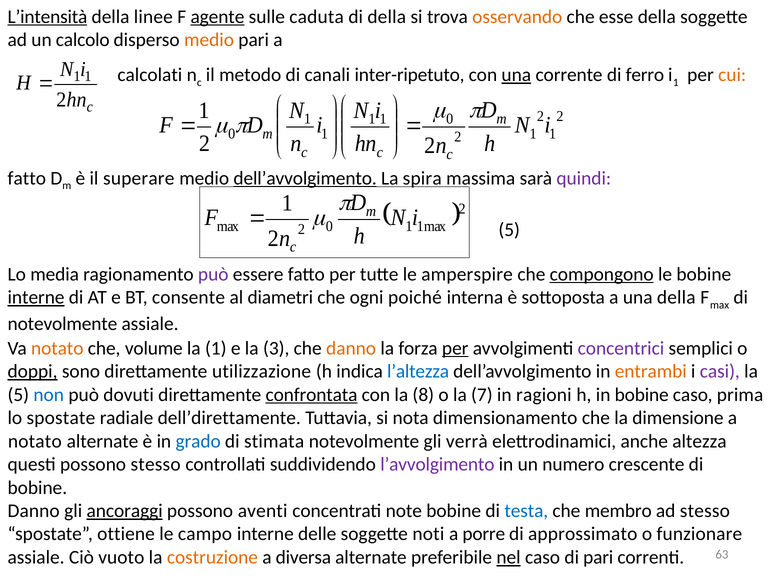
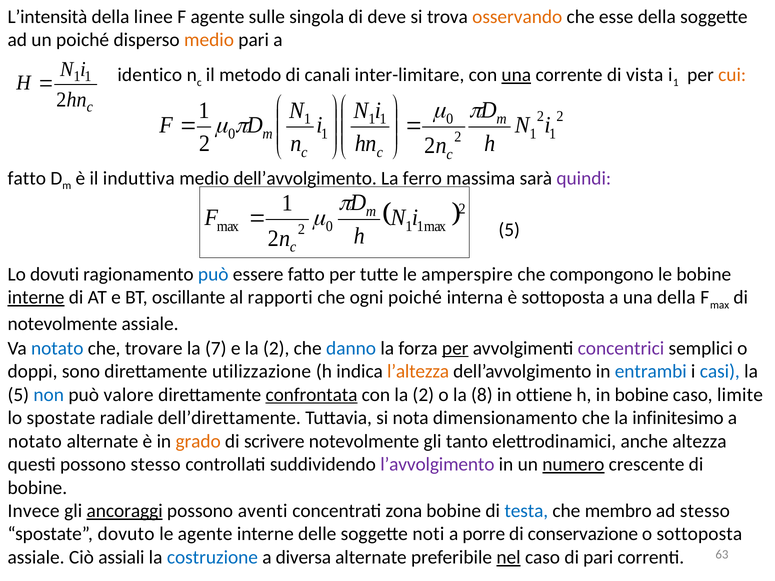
L’intensità underline: present -> none
agente at (217, 17) underline: present -> none
caduta: caduta -> singola
di della: della -> deve
un calcolo: calcolo -> poiché
calcolati: calcolati -> identico
inter-ripetuto: inter-ripetuto -> inter-limitare
ferro: ferro -> vista
superare: superare -> induttiva
dell’avvolgimento at (305, 178) underline: present -> none
spira: spira -> ferro
media: media -> dovuti
può at (213, 274) colour: purple -> blue
compongono underline: present -> none
consente: consente -> oscillante
diametri: diametri -> rapporti
notato at (57, 348) colour: orange -> blue
volume: volume -> trovare
la 1: 1 -> 7
e la 3: 3 -> 2
danno at (351, 348) colour: orange -> blue
doppi underline: present -> none
l’altezza colour: blue -> orange
entrambi colour: orange -> blue
casi colour: purple -> blue
dovuti: dovuti -> valore
con la 8: 8 -> 2
7: 7 -> 8
ragioni: ragioni -> ottiene
prima: prima -> limite
dimensione: dimensione -> infinitesimo
grado colour: blue -> orange
stimata: stimata -> scrivere
verrà: verrà -> tanto
numero underline: none -> present
Danno at (34, 511): Danno -> Invece
note: note -> zona
ottiene: ottiene -> dovuto
le campo: campo -> agente
approssimato: approssimato -> conservazione
o funzionare: funzionare -> sottoposta
vuoto: vuoto -> assiali
costruzione colour: orange -> blue
